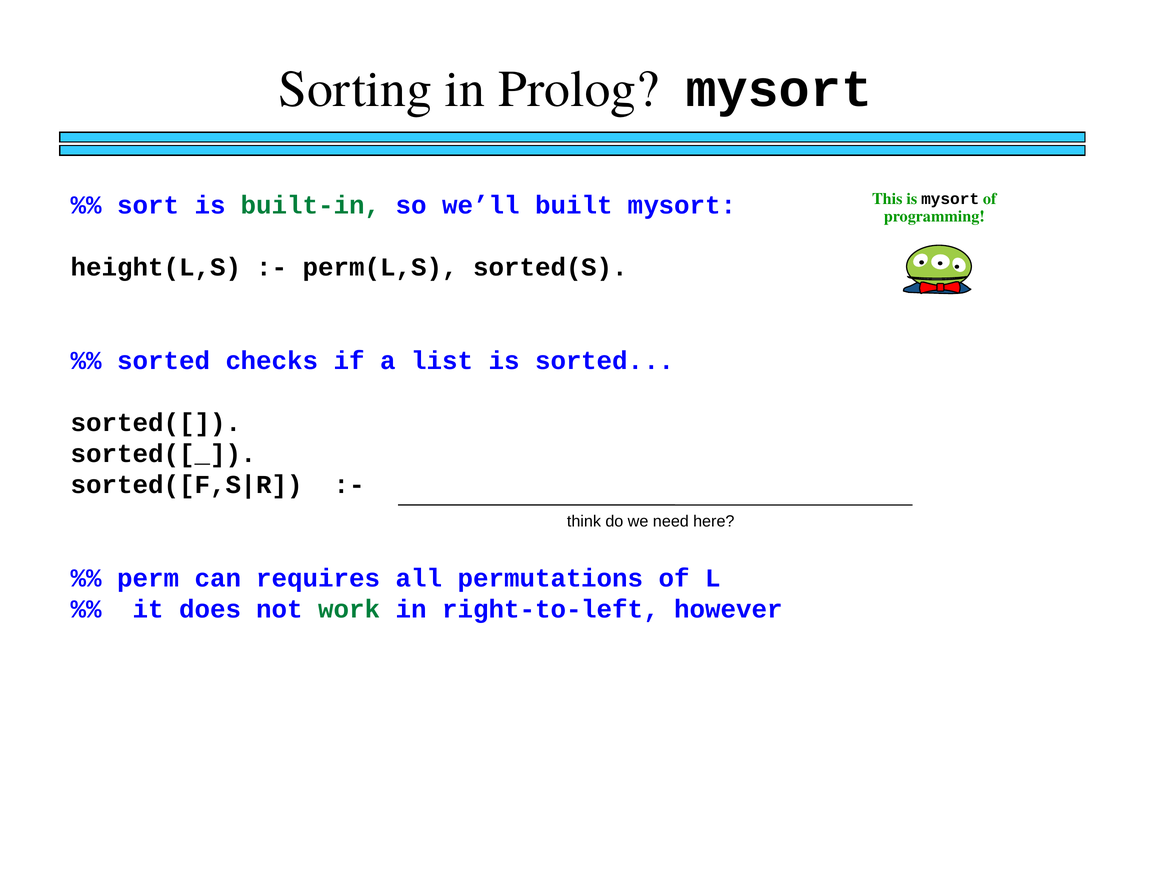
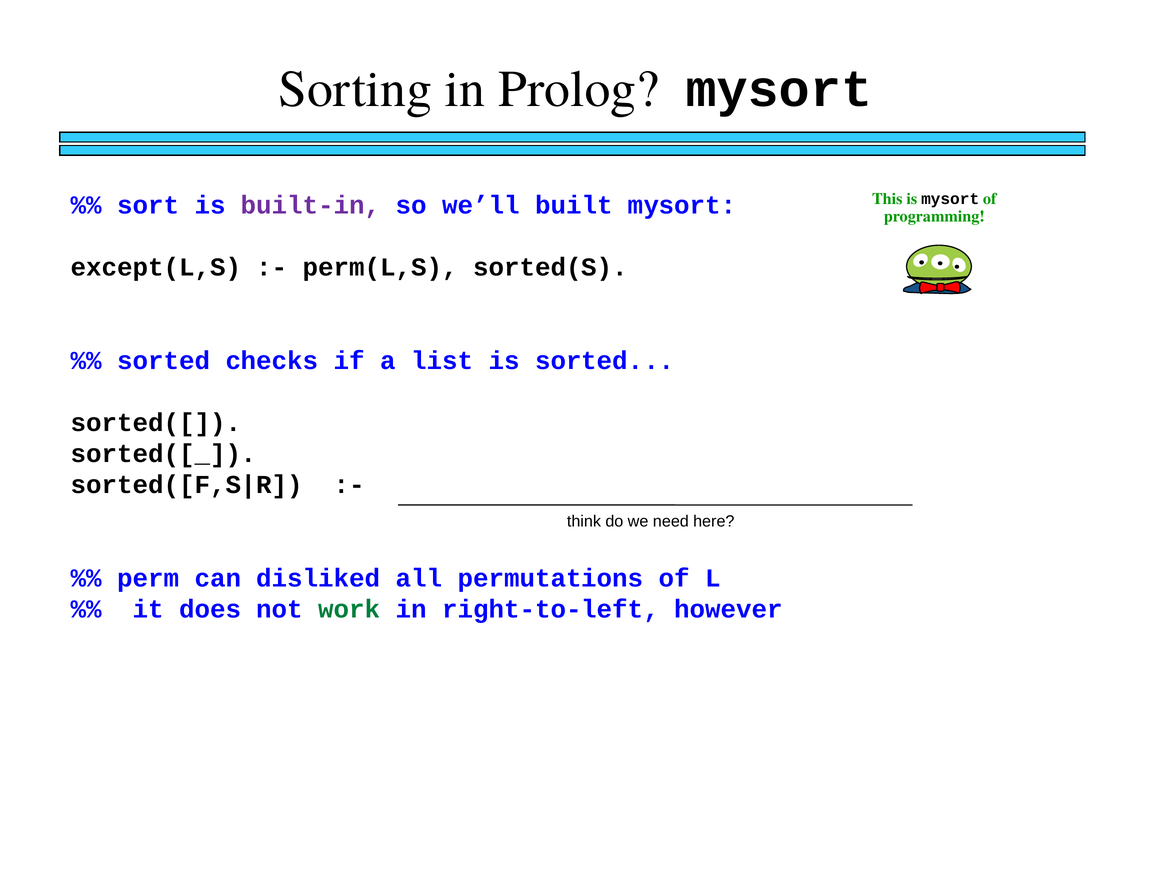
built-in colour: green -> purple
height(L,S: height(L,S -> except(L,S
requires: requires -> disliked
